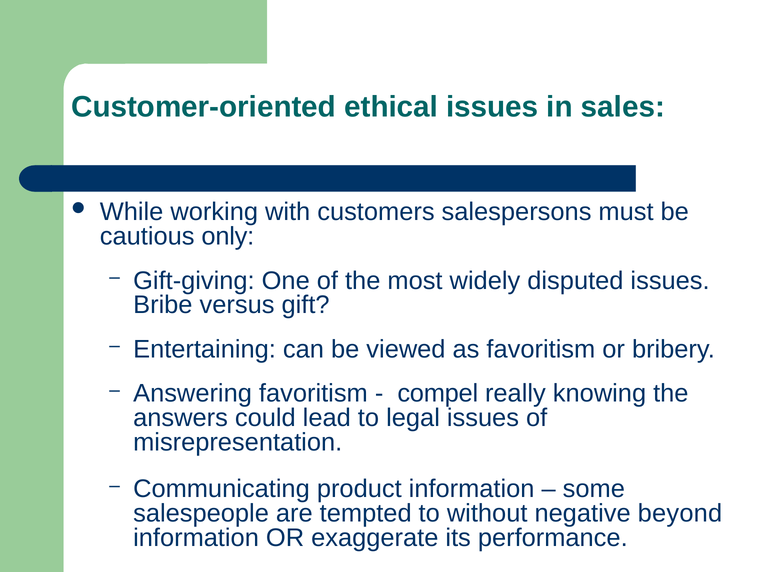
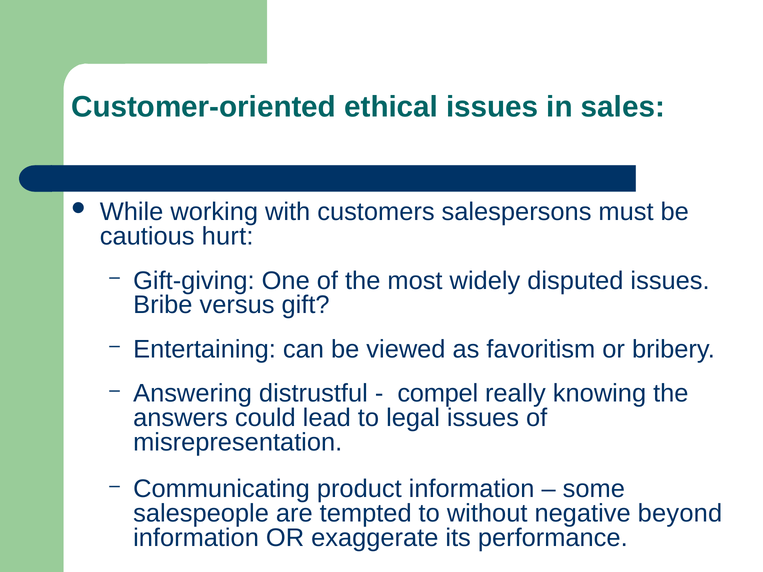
only: only -> hurt
Answering favoritism: favoritism -> distrustful
